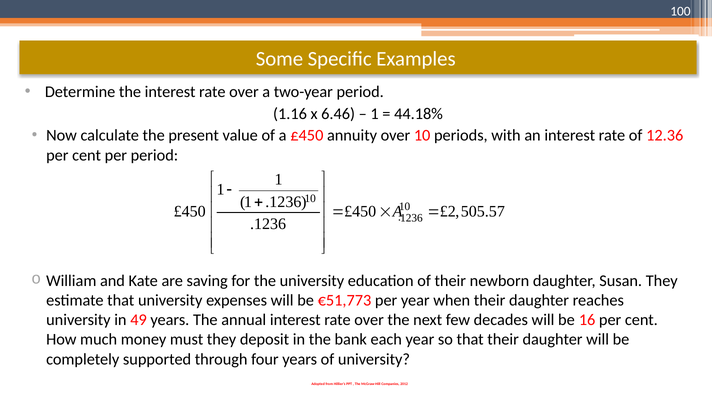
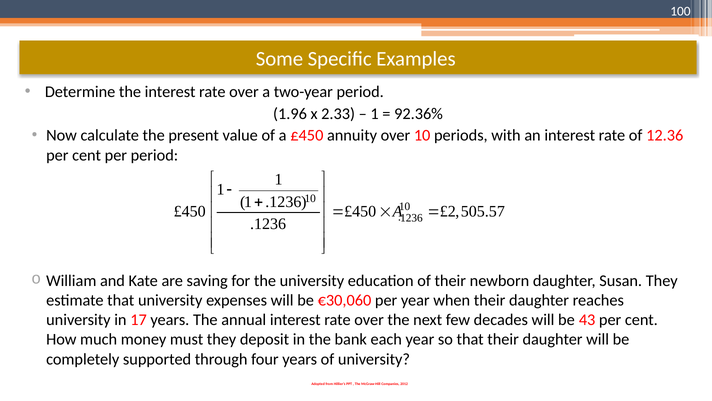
1.16: 1.16 -> 1.96
6.46: 6.46 -> 2.33
44.18%: 44.18% -> 92.36%
€51,773: €51,773 -> €30,060
49: 49 -> 17
16: 16 -> 43
